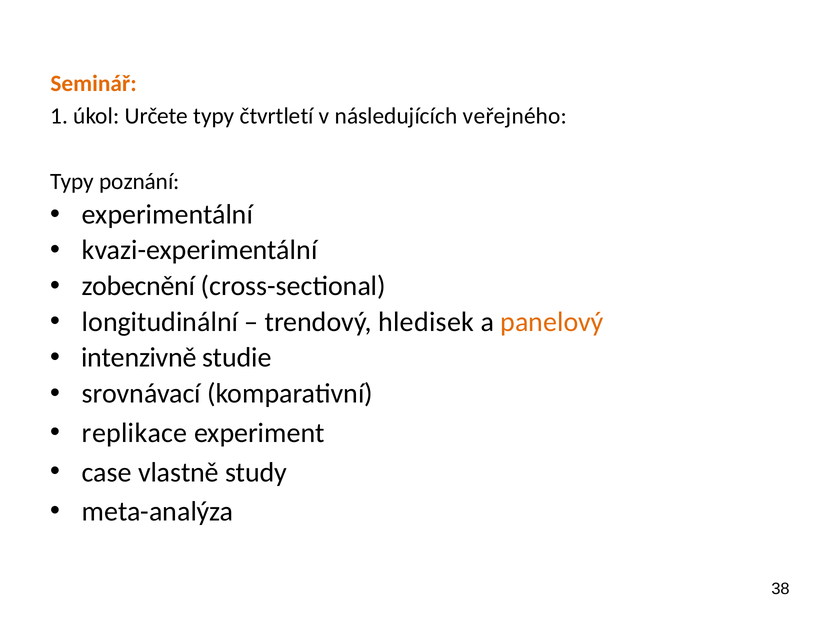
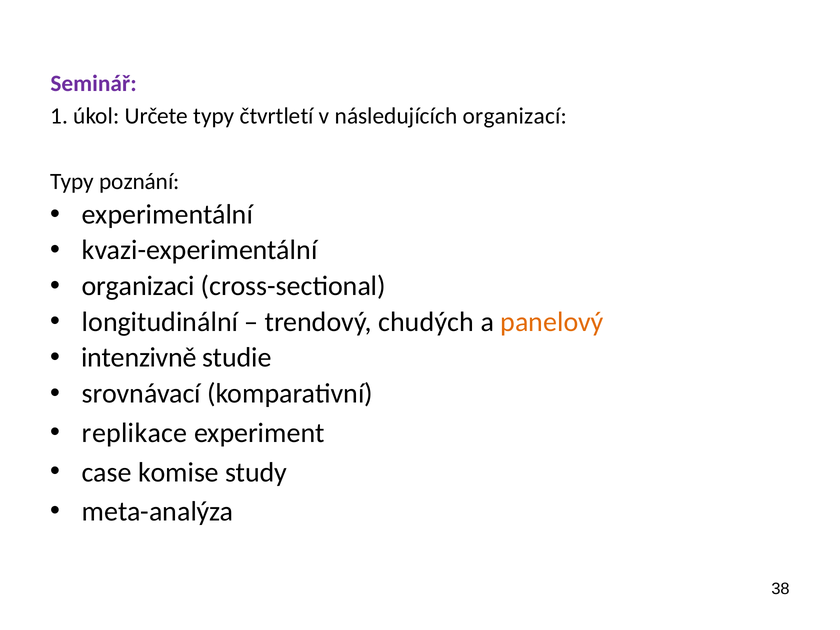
Seminář colour: orange -> purple
veřejného: veřejného -> organizací
zobecnění: zobecnění -> organizaci
hledisek: hledisek -> chudých
vlastně: vlastně -> komise
